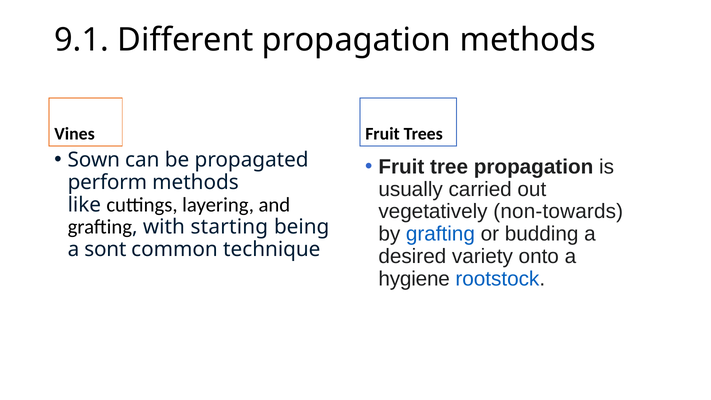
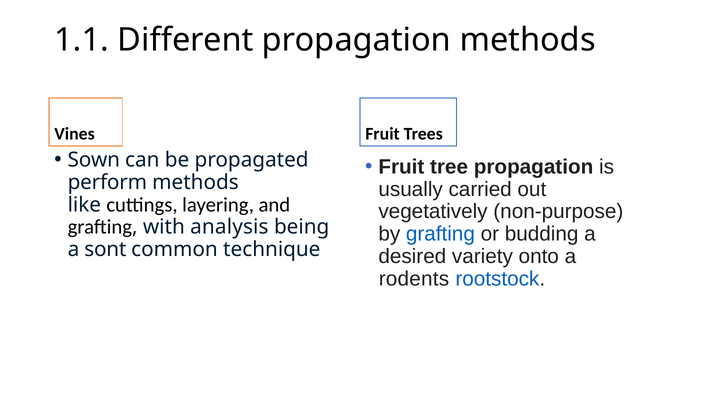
9.1: 9.1 -> 1.1
non-towards: non-towards -> non-purpose
starting: starting -> analysis
hygiene: hygiene -> rodents
